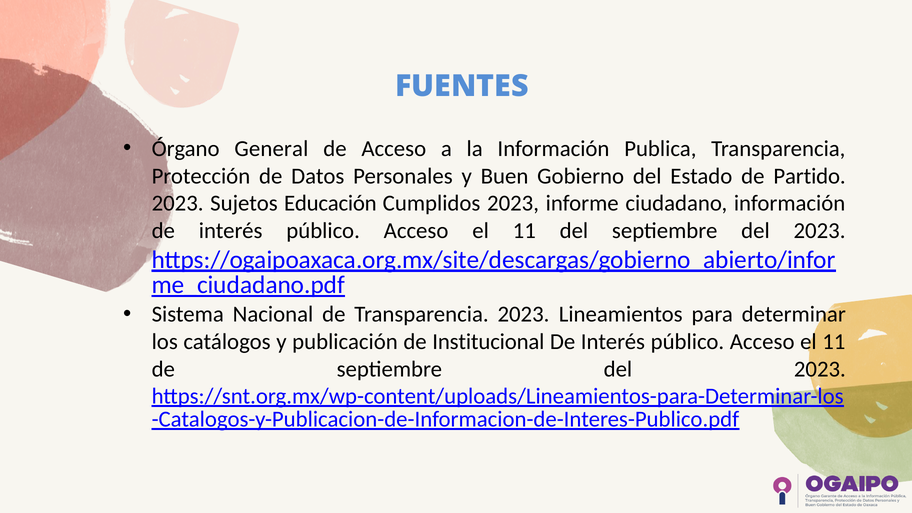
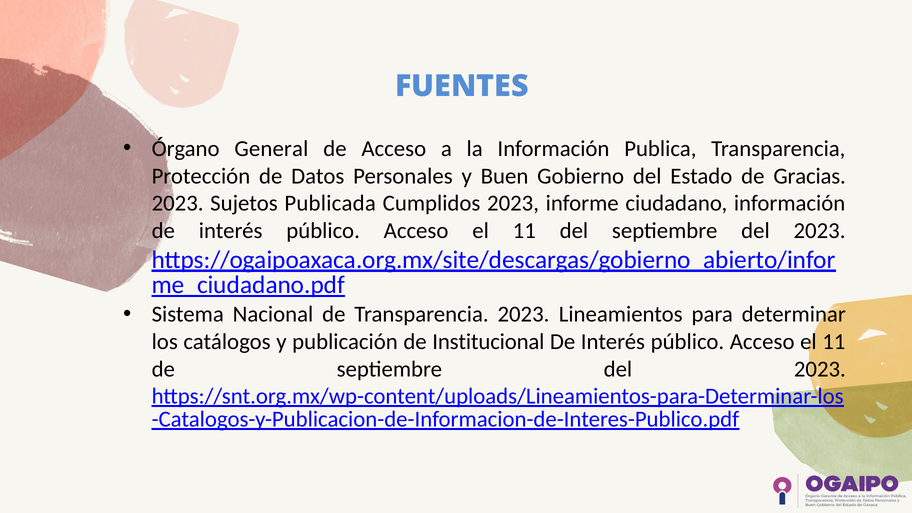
Partido: Partido -> Gracias
Educación: Educación -> Publicada
